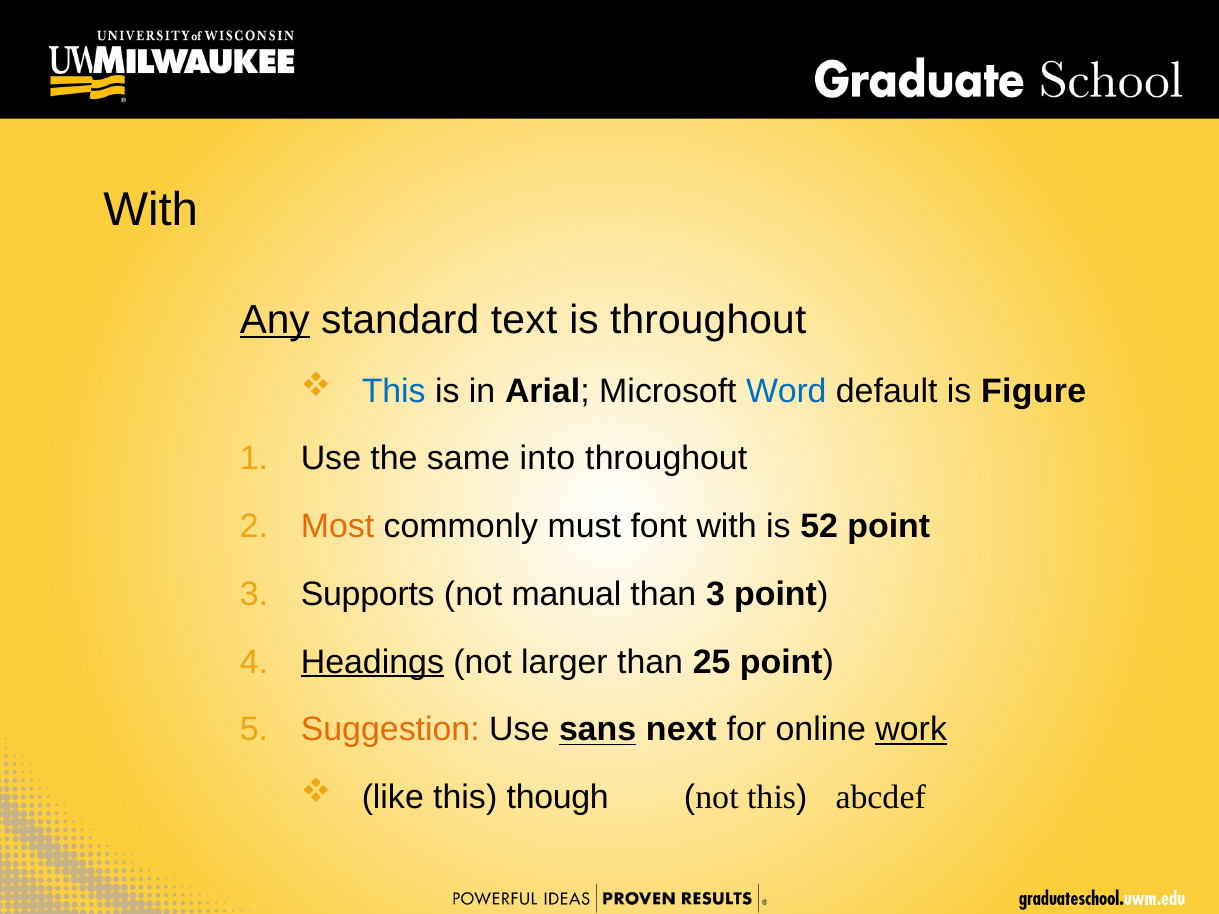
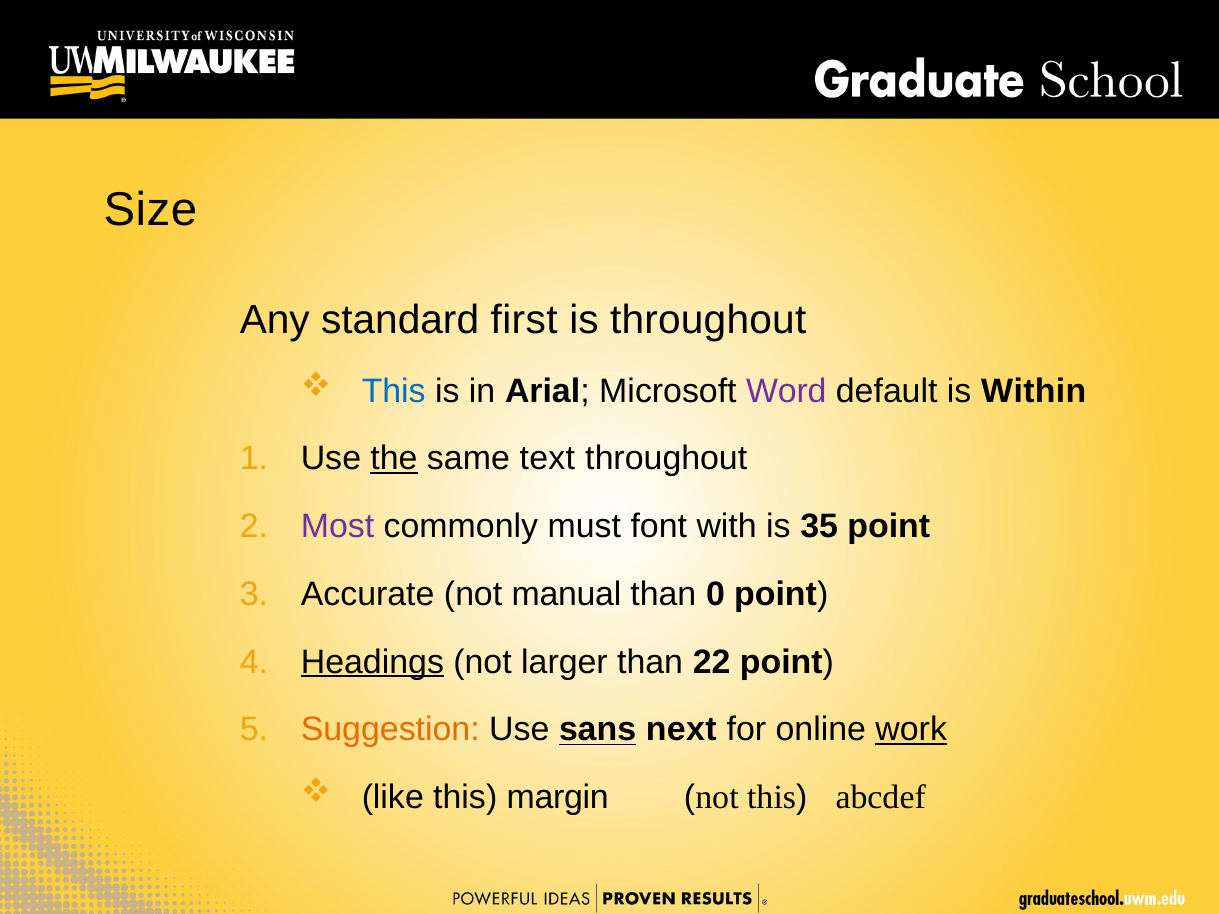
With at (151, 210): With -> Size
Any underline: present -> none
text: text -> first
Word colour: blue -> purple
Figure: Figure -> Within
the underline: none -> present
into: into -> text
Most colour: orange -> purple
52: 52 -> 35
Supports: Supports -> Accurate
than 3: 3 -> 0
25: 25 -> 22
though: though -> margin
